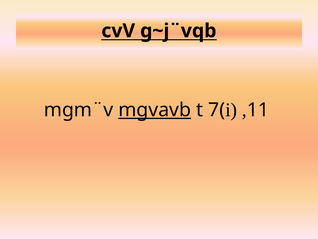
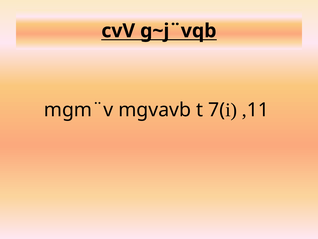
mgvavb underline: present -> none
